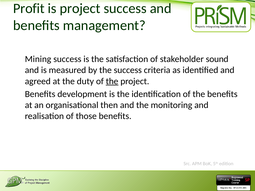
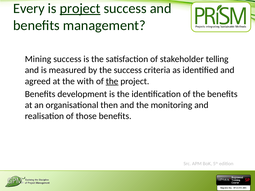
Profit: Profit -> Every
project at (80, 8) underline: none -> present
sound: sound -> telling
duty: duty -> with
